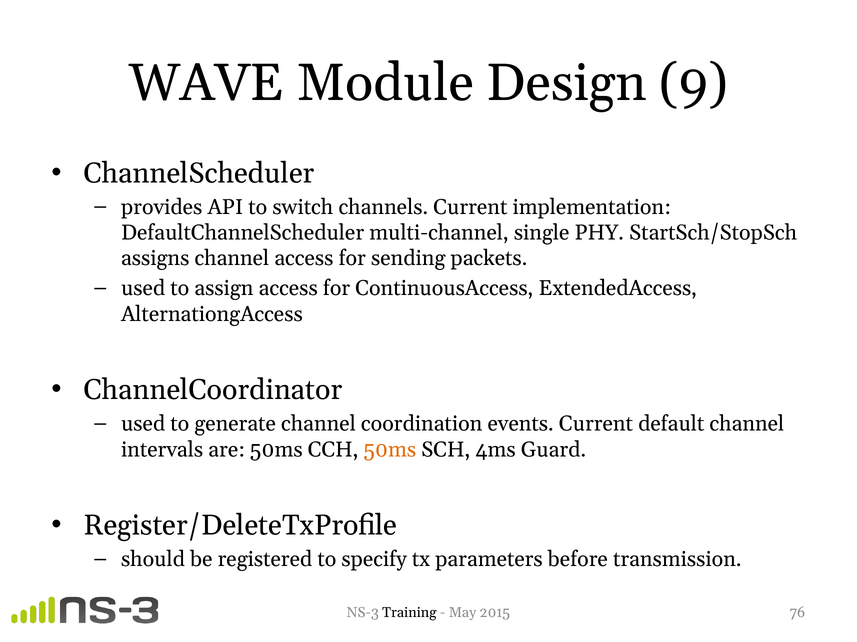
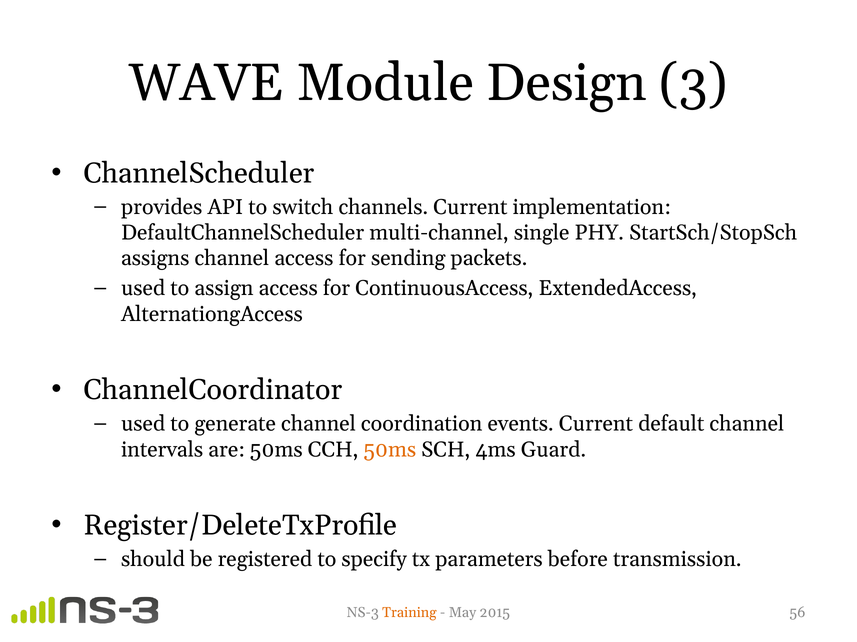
9: 9 -> 3
Training colour: black -> orange
76: 76 -> 56
